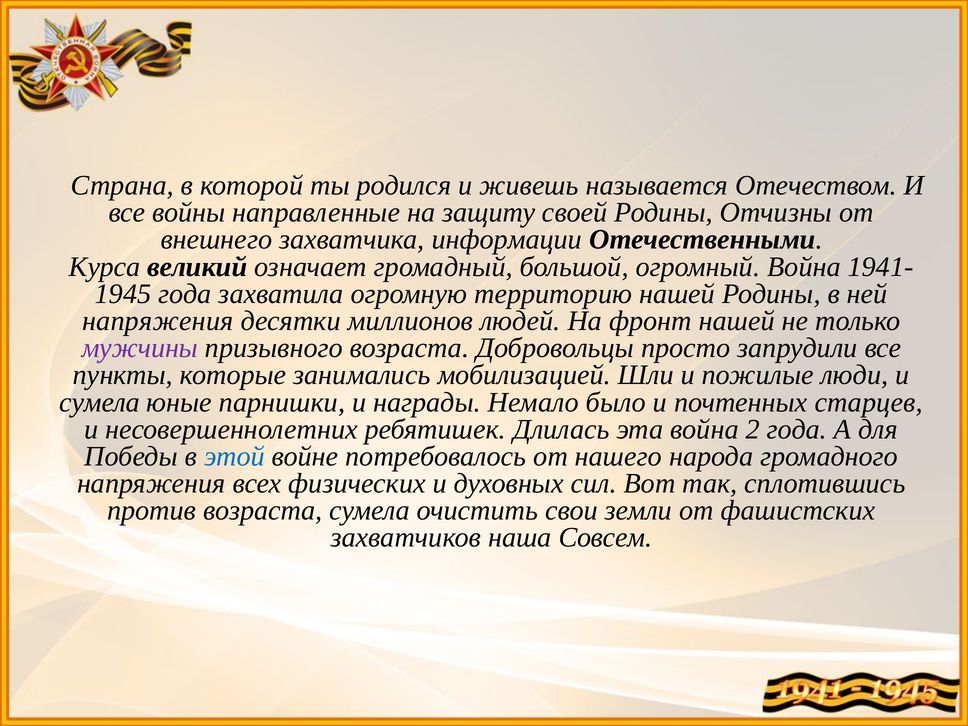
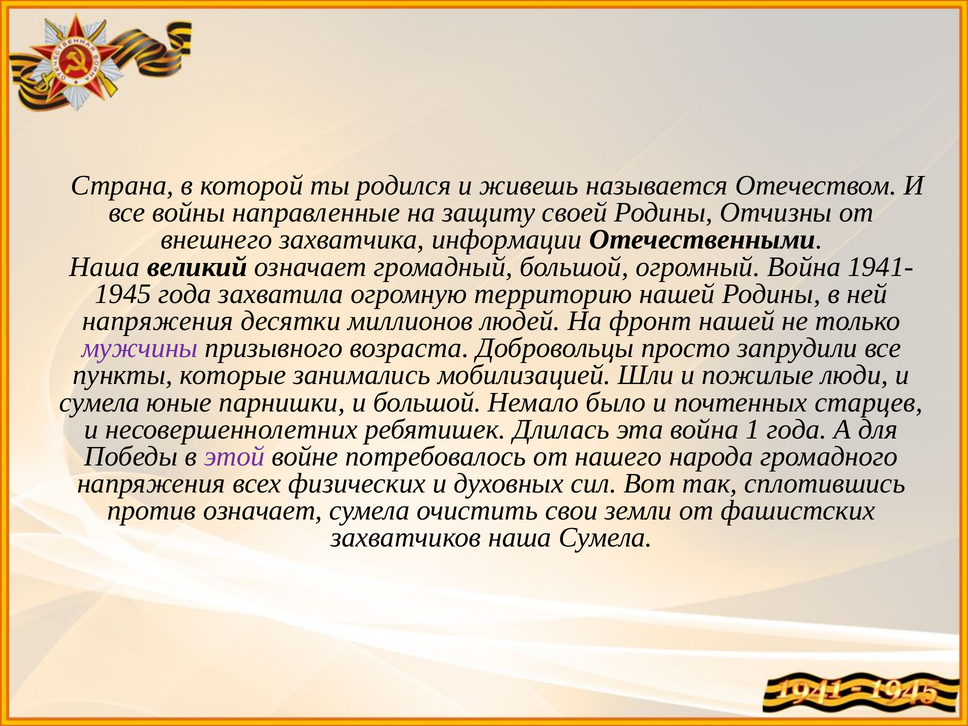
Курса at (105, 267): Курса -> Наша
и награды: награды -> большой
2: 2 -> 1
этой colour: blue -> purple
против возраста: возраста -> означает
наша Совсем: Совсем -> Сумела
